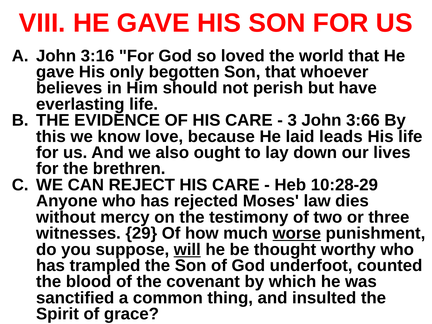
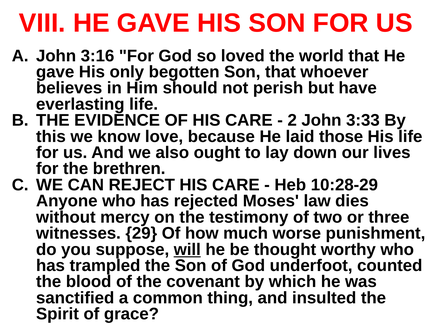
3: 3 -> 2
3:66: 3:66 -> 3:33
leads: leads -> those
worse underline: present -> none
